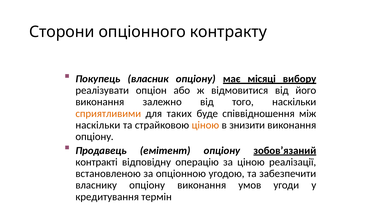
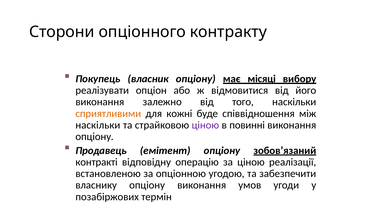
таких: таких -> кожні
ціною at (205, 125) colour: orange -> purple
знизити: знизити -> повинні
кредитування: кредитування -> позабіржових
